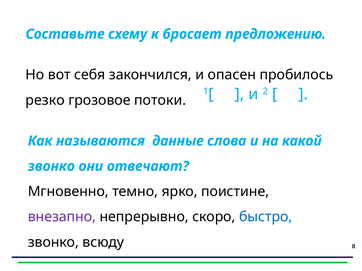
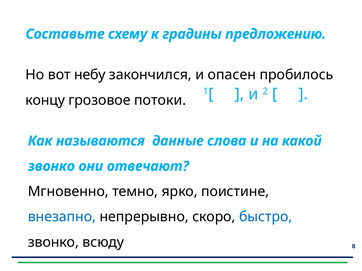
бросает: бросает -> градины
вот себя: себя -> небу
резко: резко -> концу
внезапно colour: purple -> blue
